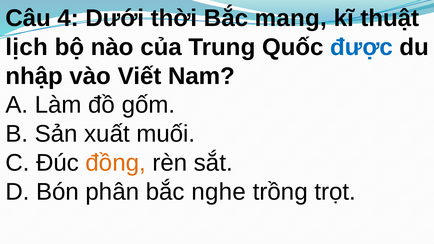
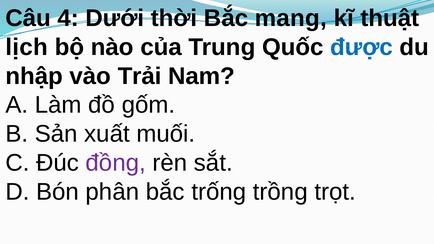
Viết: Viết -> Trải
đồng colour: orange -> purple
nghe: nghe -> trống
